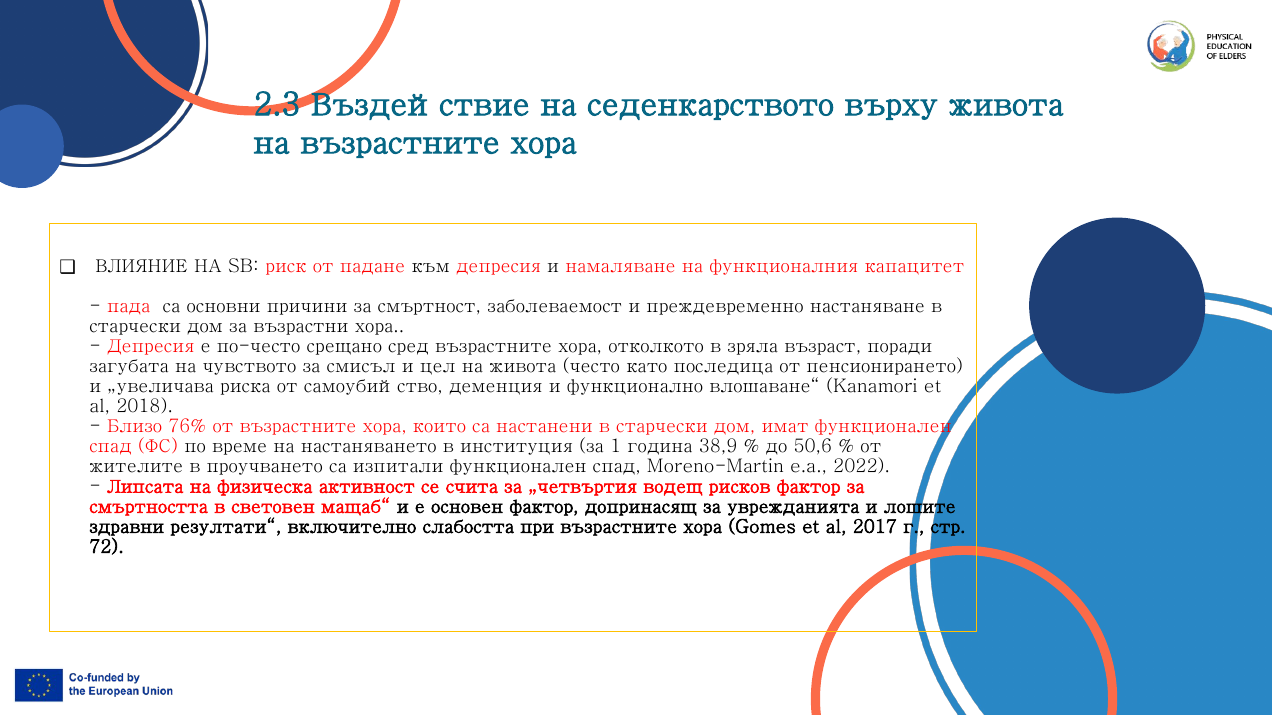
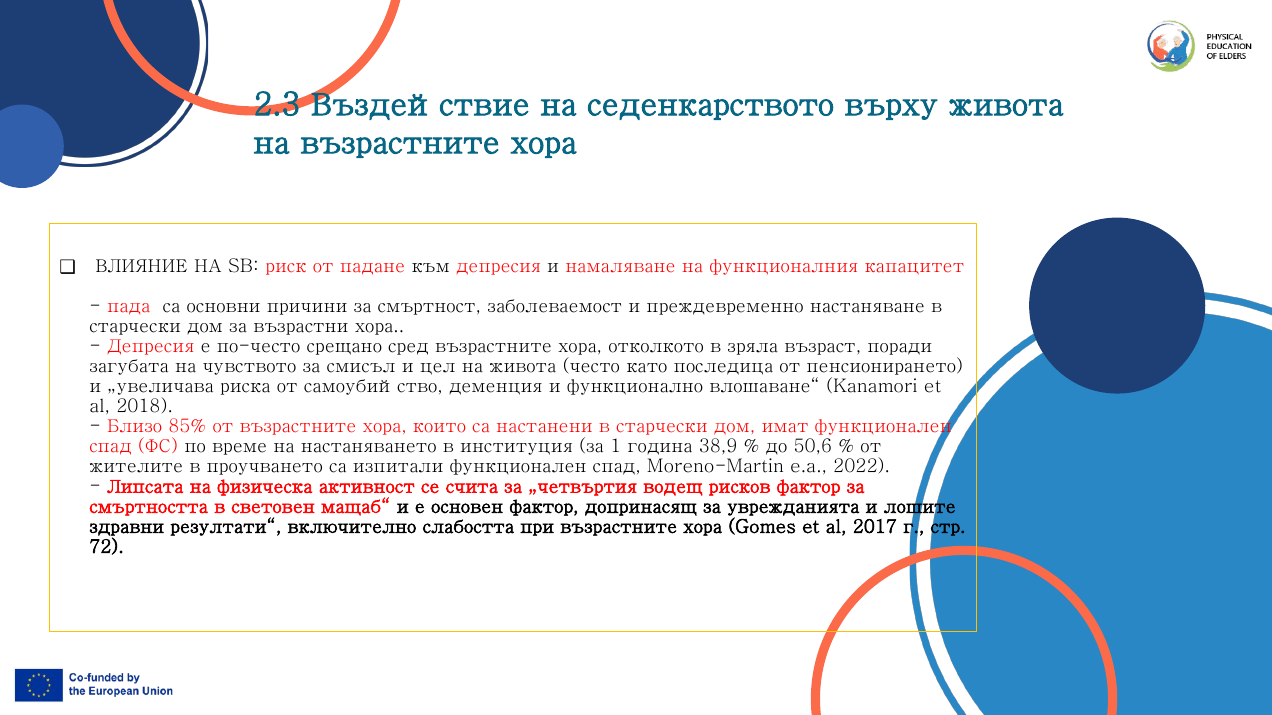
76%: 76% -> 85%
